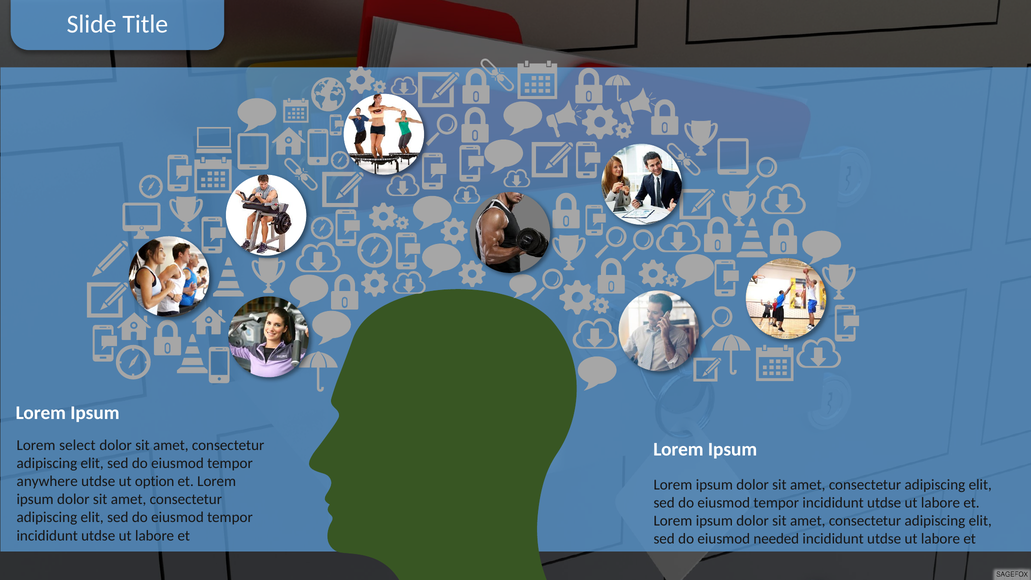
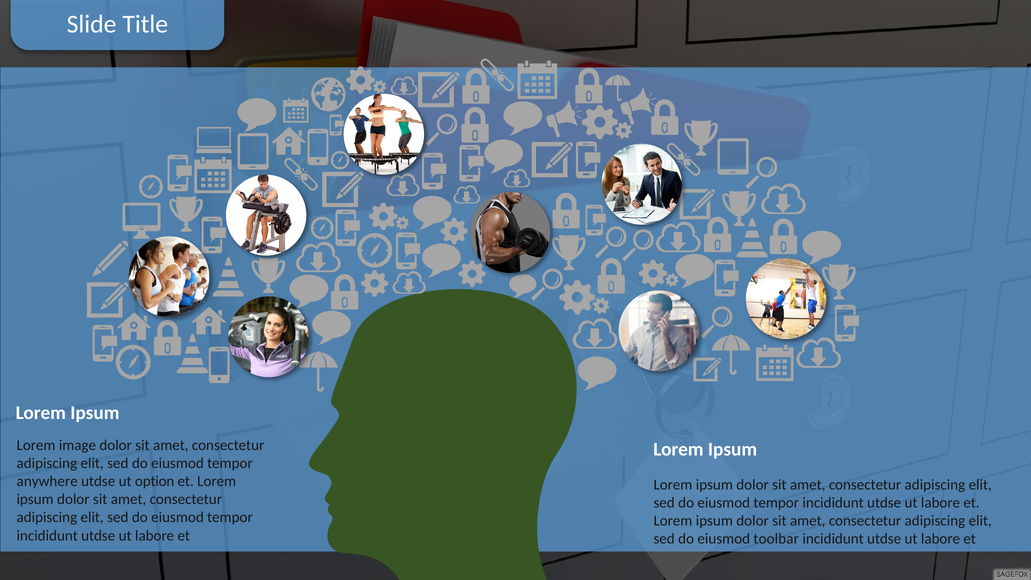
select: select -> image
needed: needed -> toolbar
